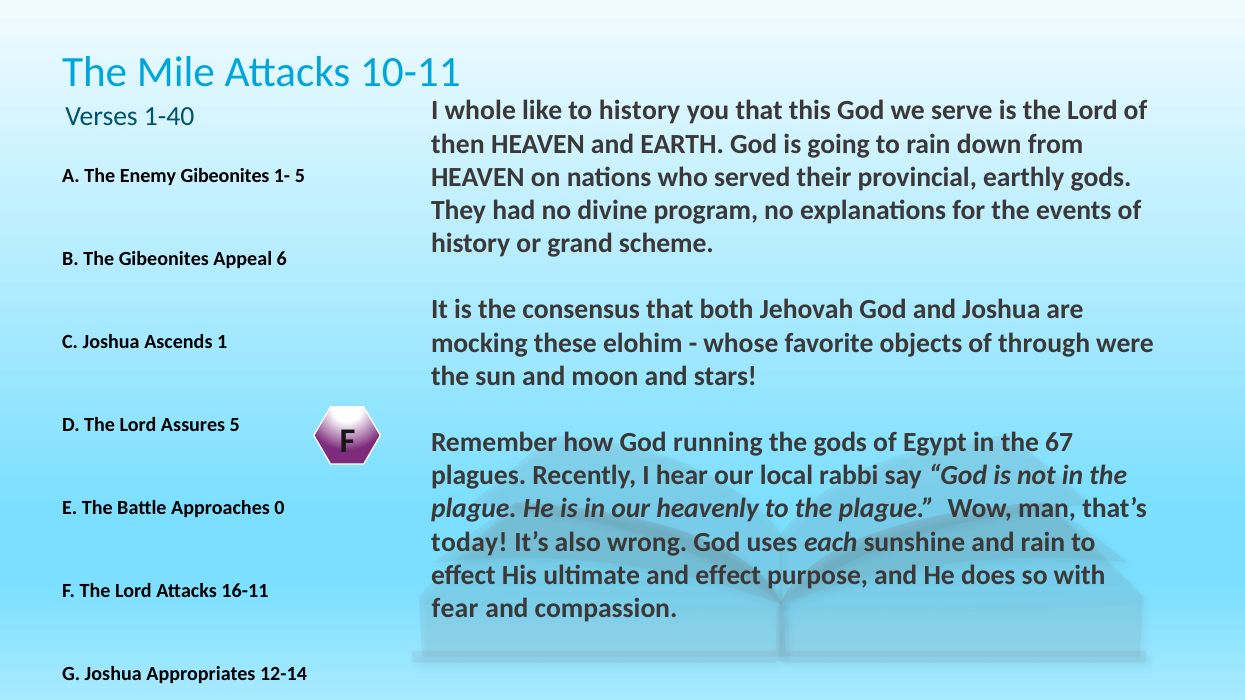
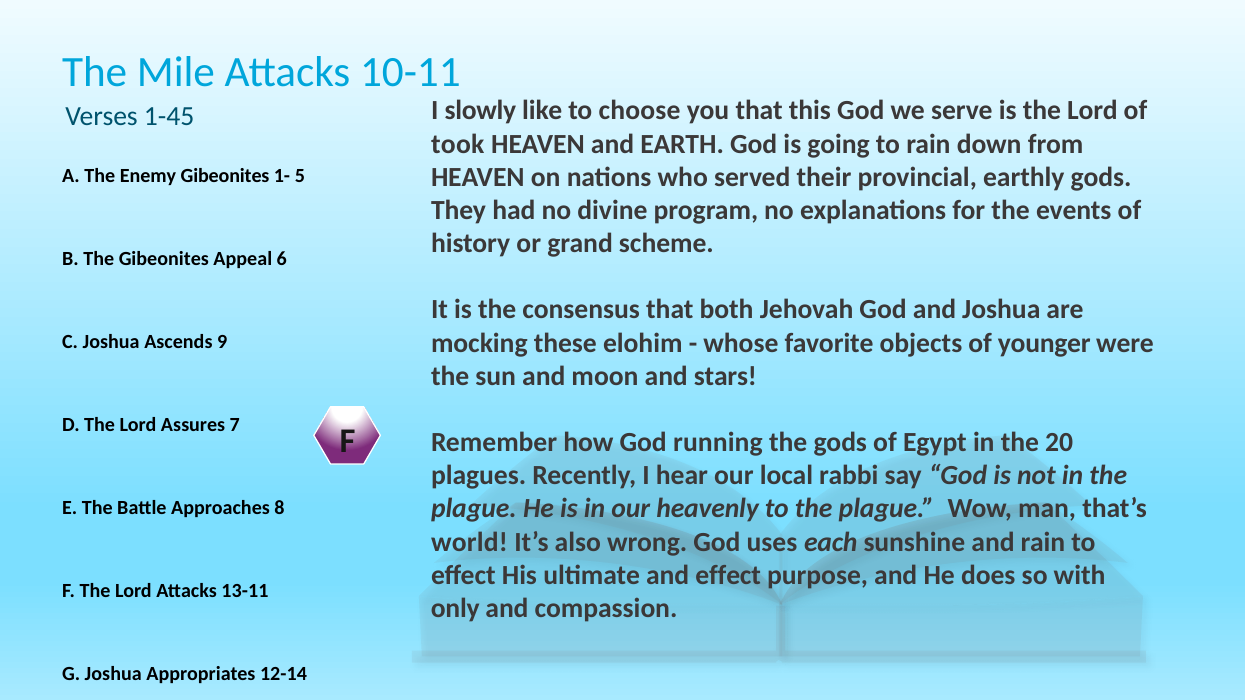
whole: whole -> slowly
to history: history -> choose
1-40: 1-40 -> 1-45
then: then -> took
through: through -> younger
1: 1 -> 9
Assures 5: 5 -> 7
67: 67 -> 20
0: 0 -> 8
today: today -> world
16-11: 16-11 -> 13-11
fear: fear -> only
